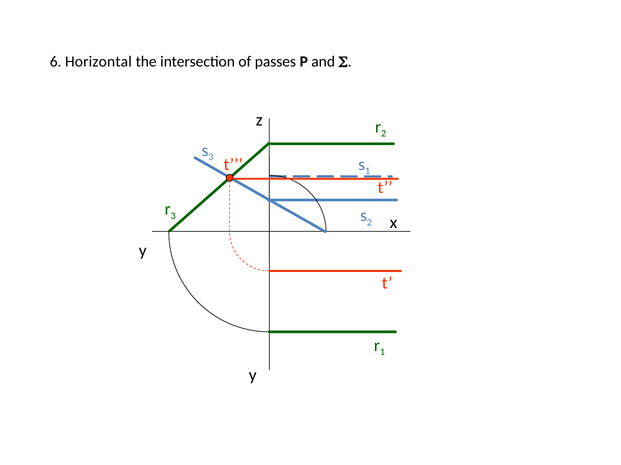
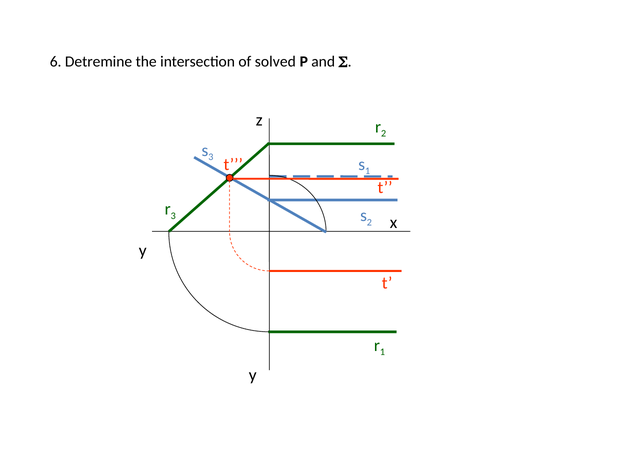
Horizontal: Horizontal -> Detremine
passes: passes -> solved
